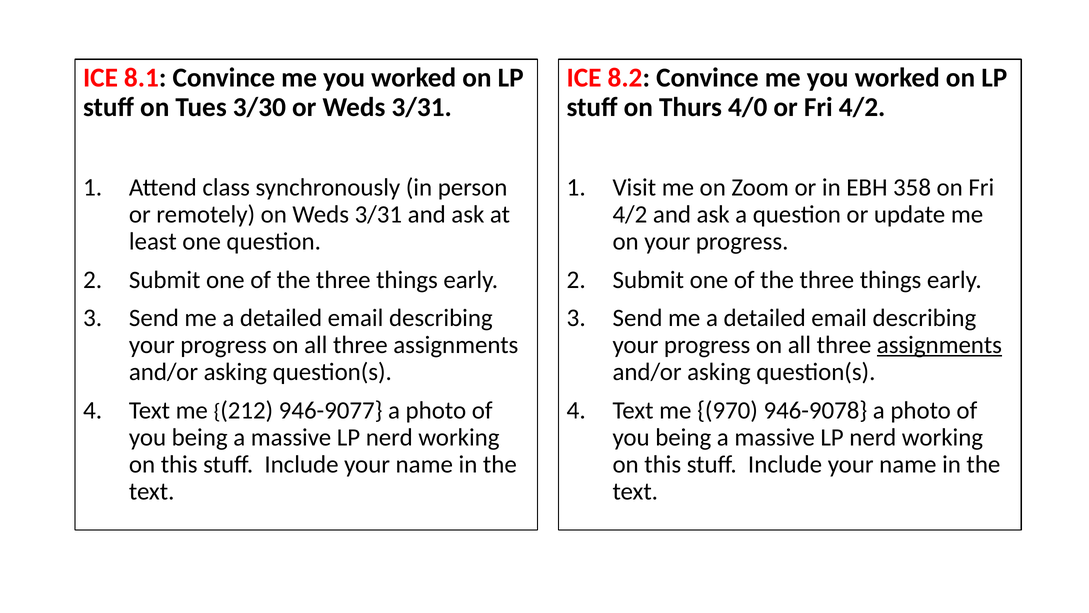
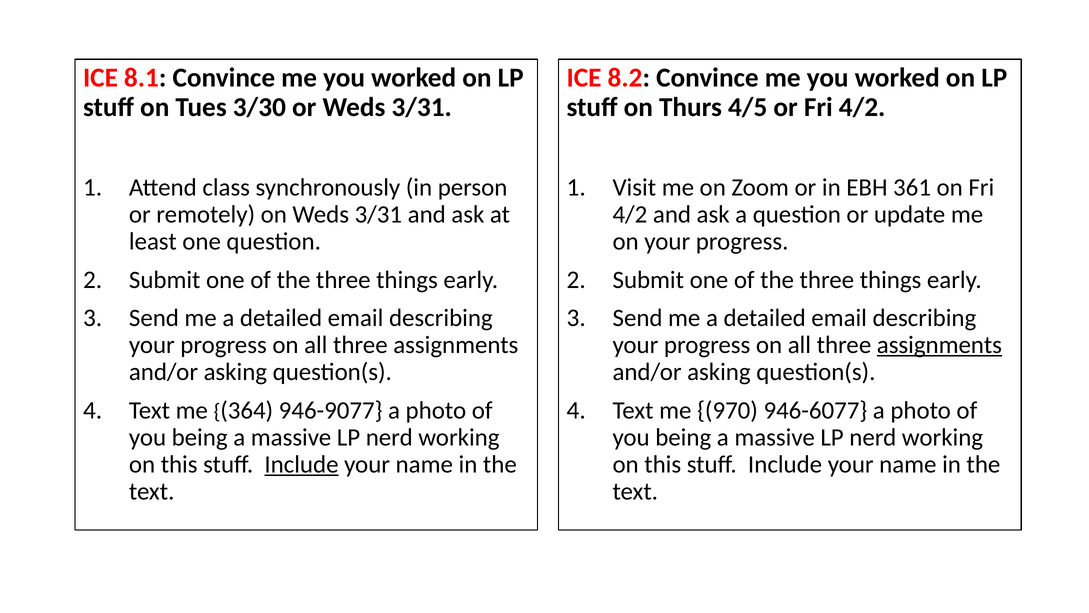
4/0: 4/0 -> 4/5
358: 358 -> 361
212: 212 -> 364
946-9078: 946-9078 -> 946-6077
Include at (301, 464) underline: none -> present
